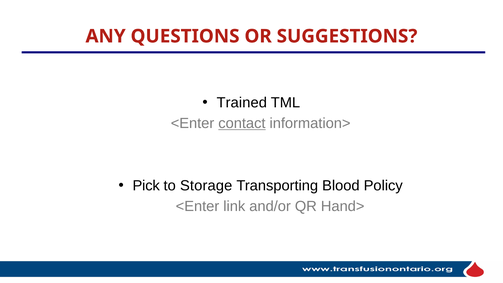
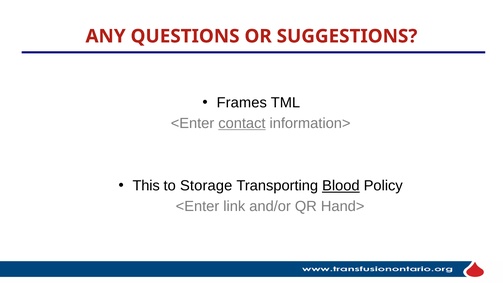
Trained: Trained -> Frames
Pick: Pick -> This
Blood underline: none -> present
